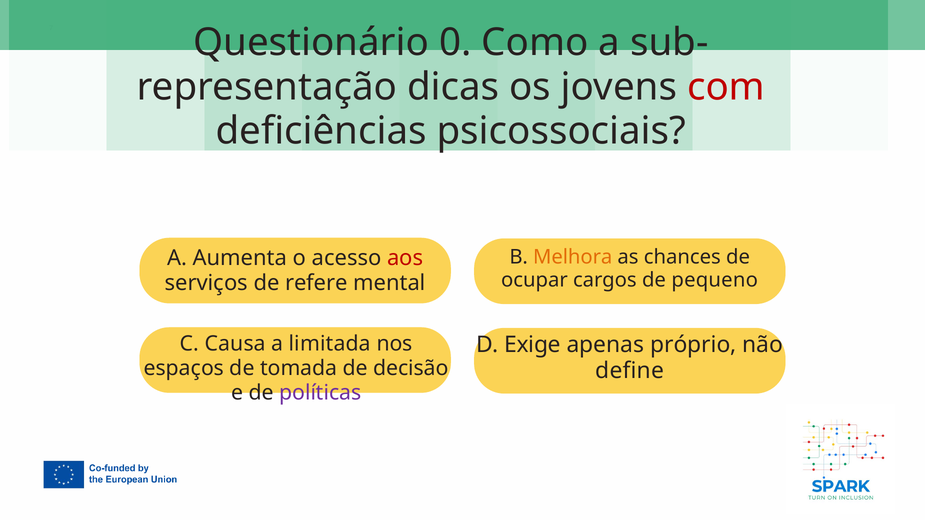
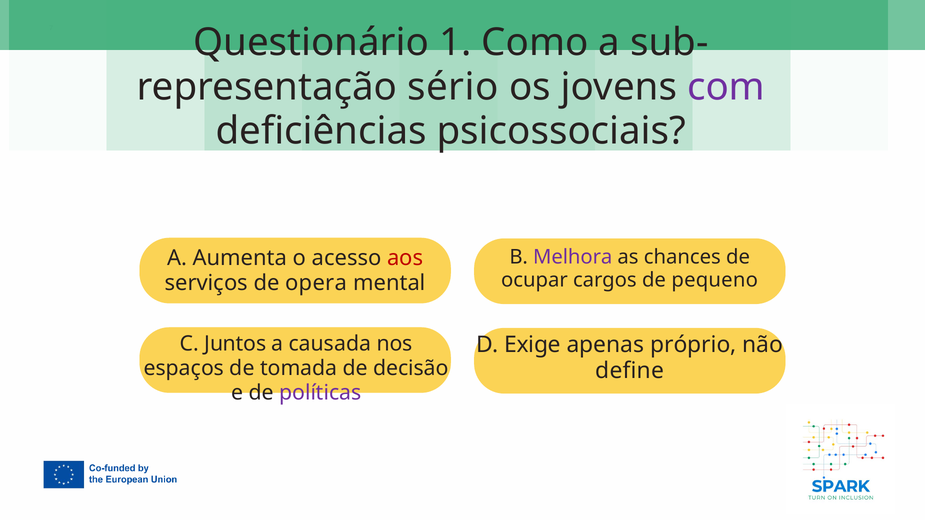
0: 0 -> 1
dicas: dicas -> sério
com colour: red -> purple
Melhora colour: orange -> purple
refere: refere -> opera
Causa: Causa -> Juntos
limitada: limitada -> causada
